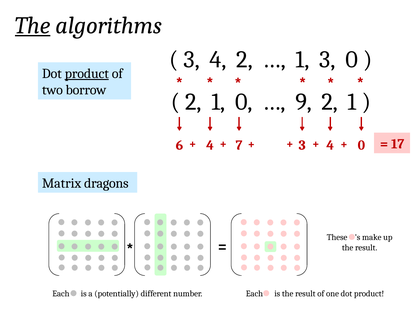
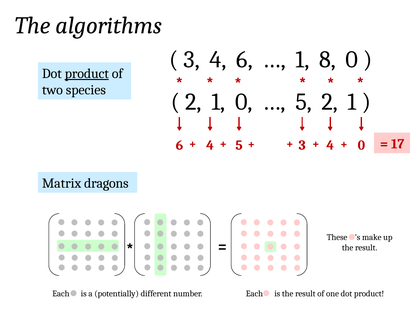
The at (33, 25) underline: present -> none
4 2: 2 -> 6
1 3: 3 -> 8
borrow: borrow -> species
9 at (304, 102): 9 -> 5
4 7: 7 -> 5
